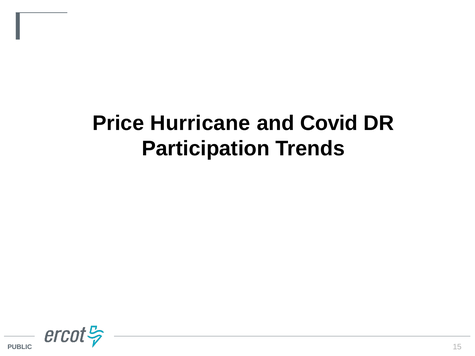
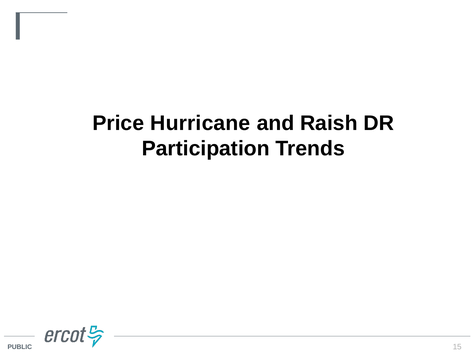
Covid: Covid -> Raish
